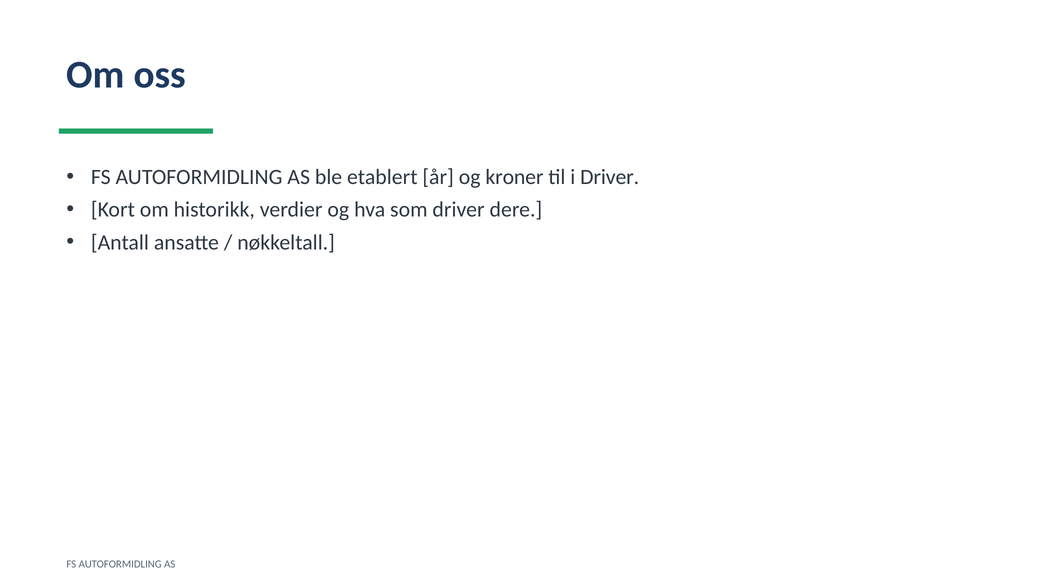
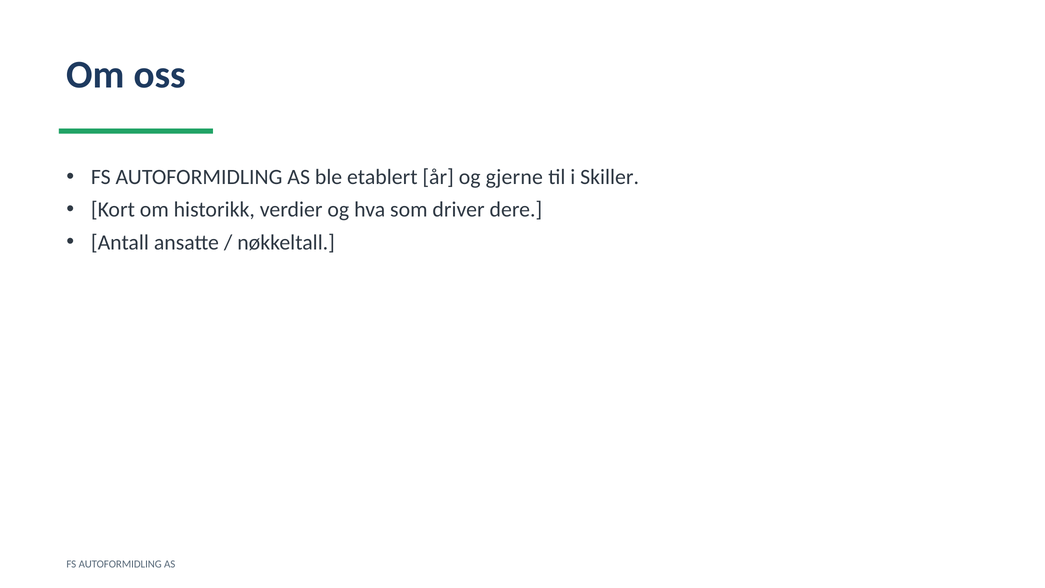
kroner: kroner -> gjerne
i Driver: Driver -> Skiller
